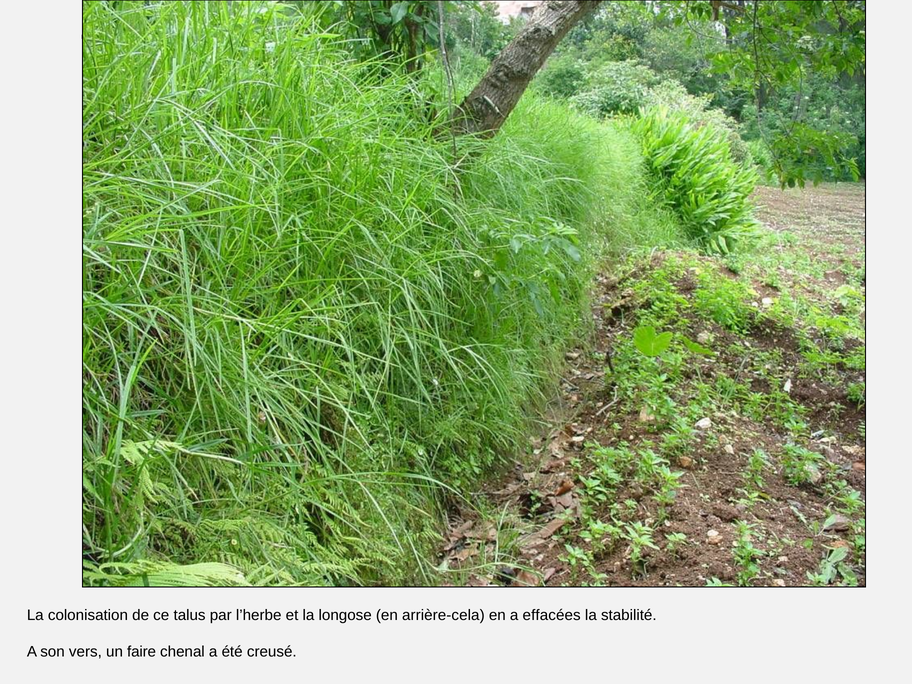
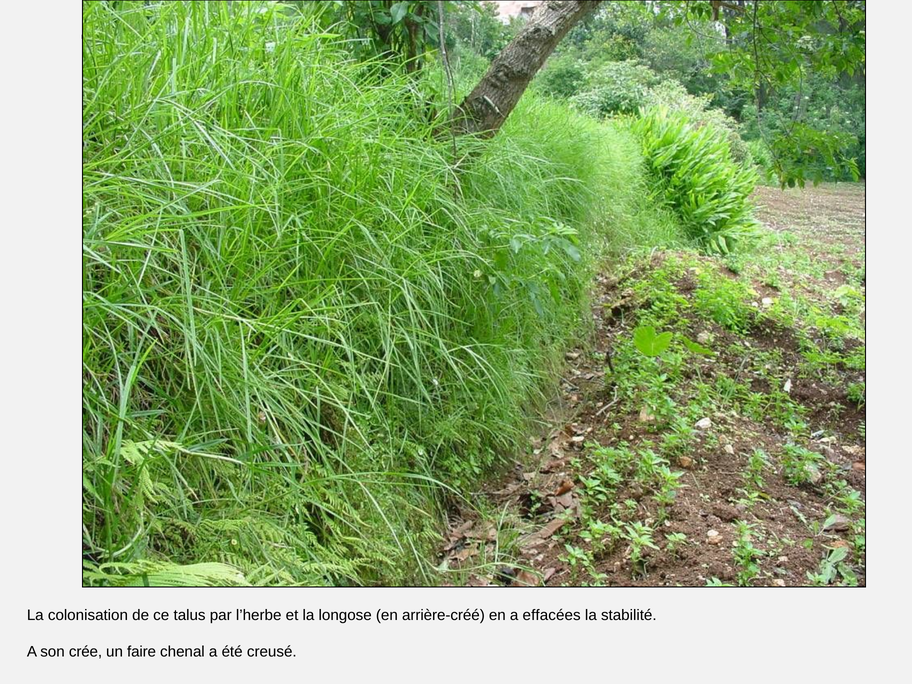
arrière-cela: arrière-cela -> arrière-créé
vers: vers -> crée
